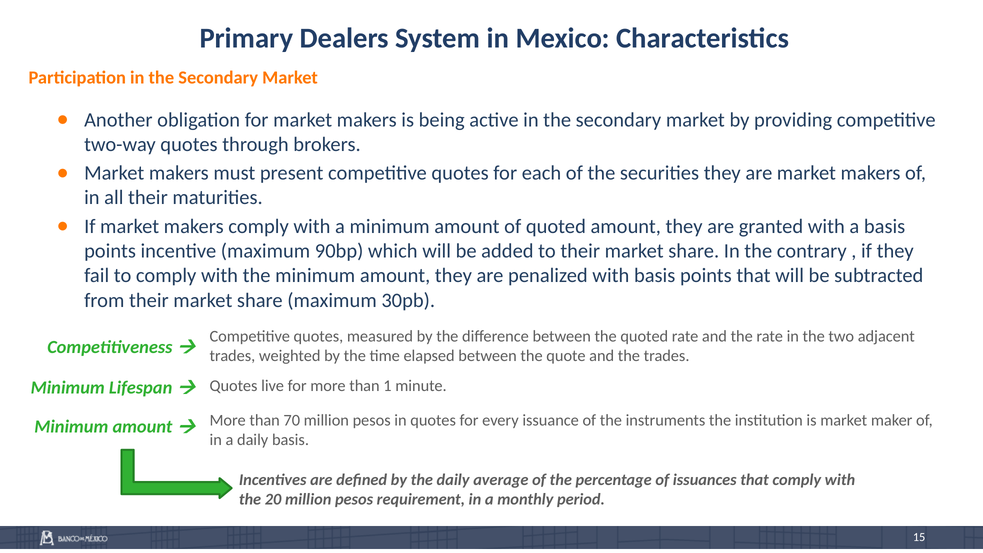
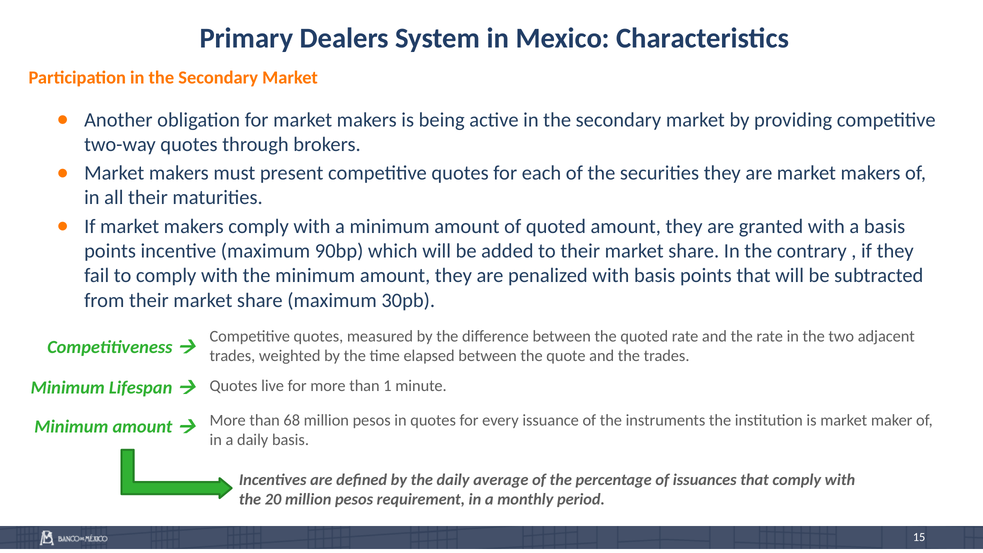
70: 70 -> 68
